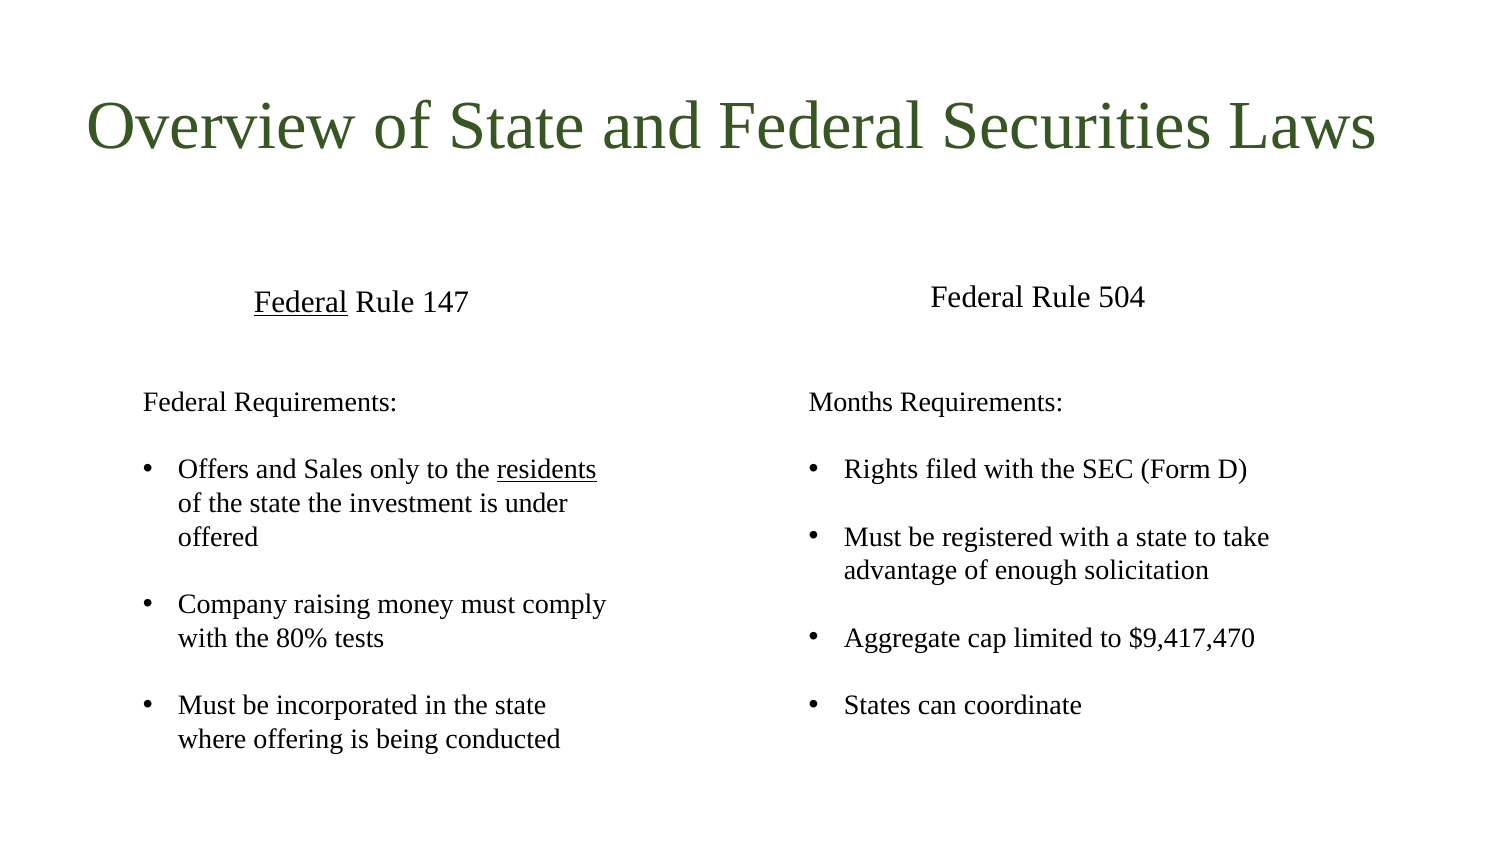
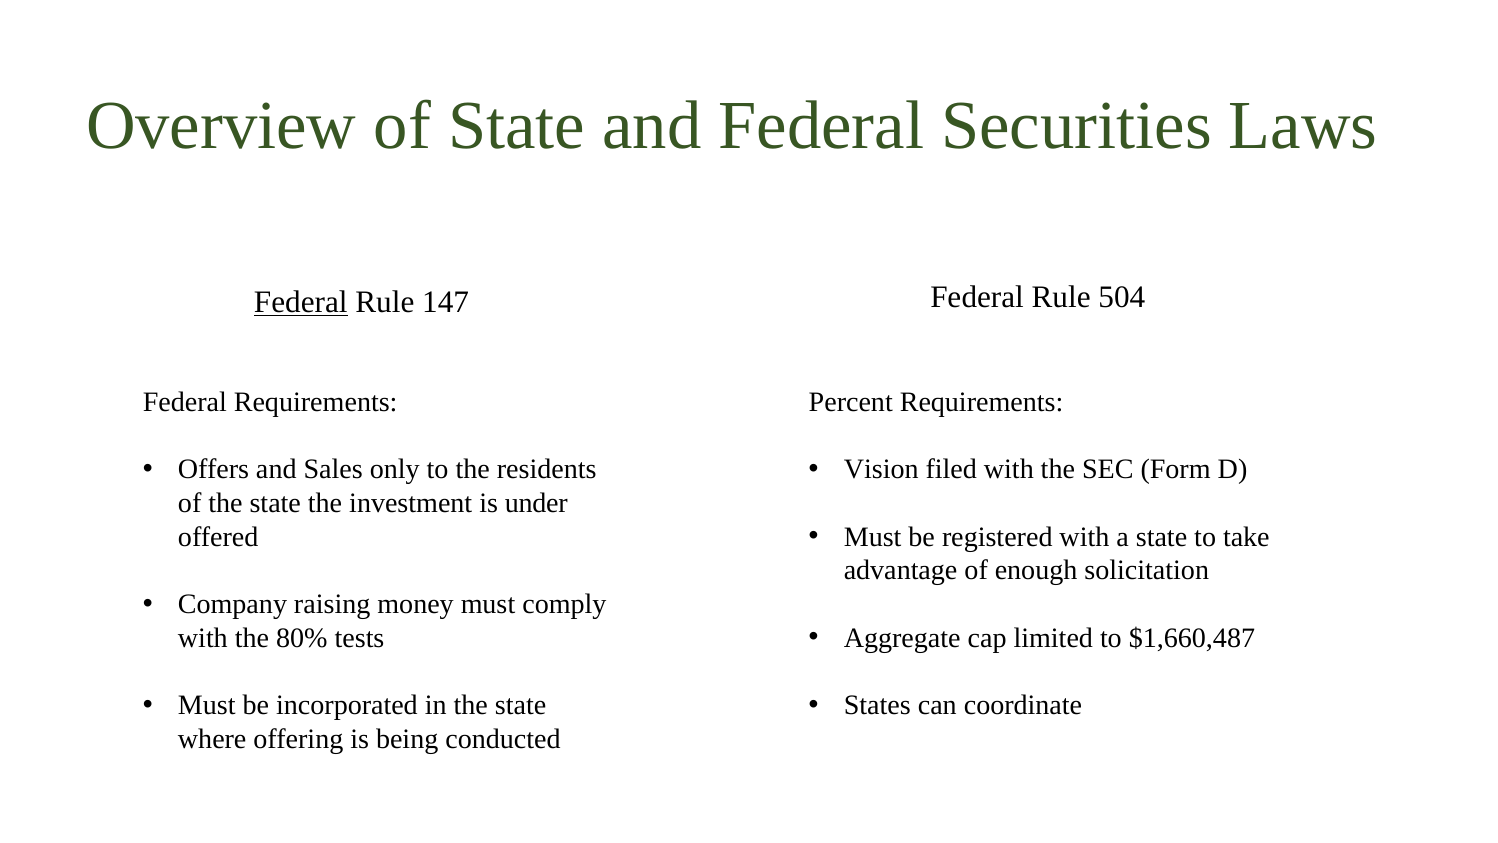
Months: Months -> Percent
residents underline: present -> none
Rights: Rights -> Vision
$9,417,470: $9,417,470 -> $1,660,487
